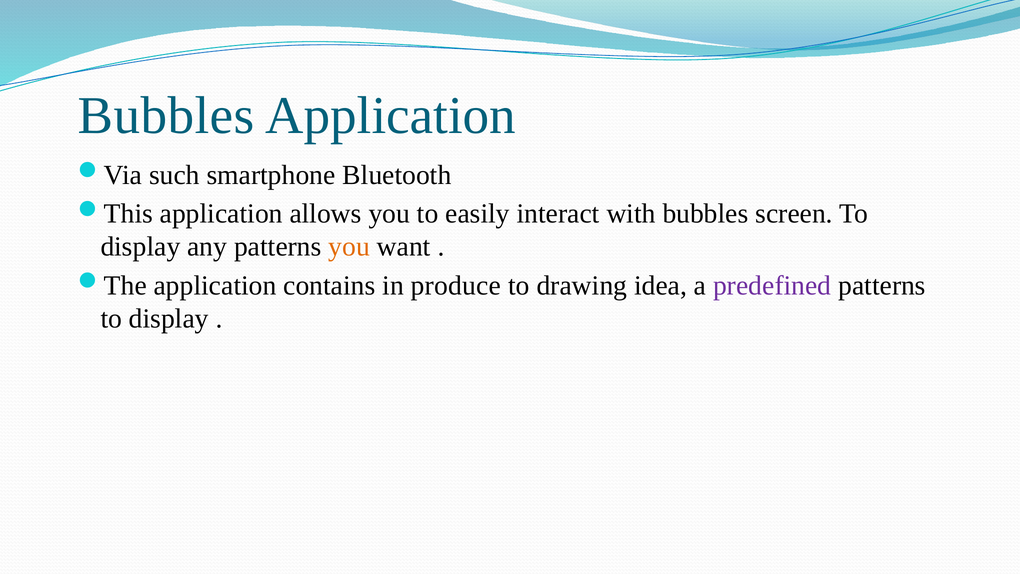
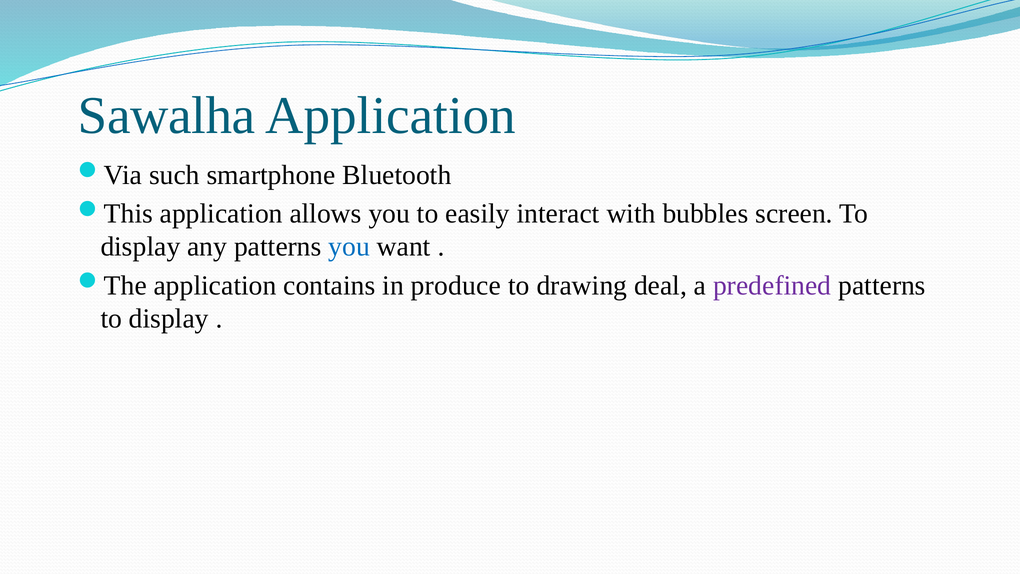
Bubbles at (166, 116): Bubbles -> Sawalha
you at (349, 247) colour: orange -> blue
idea: idea -> deal
